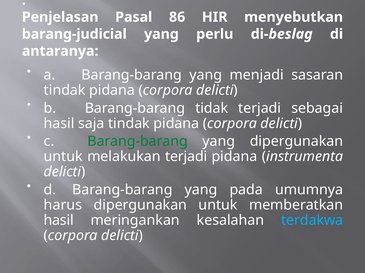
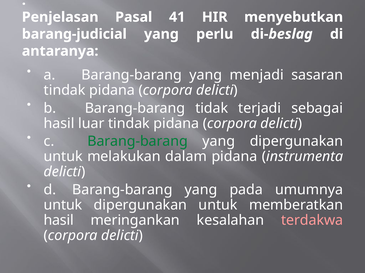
86: 86 -> 41
saja: saja -> luar
melakukan terjadi: terjadi -> dalam
harus at (63, 206): harus -> untuk
terdakwa colour: light blue -> pink
